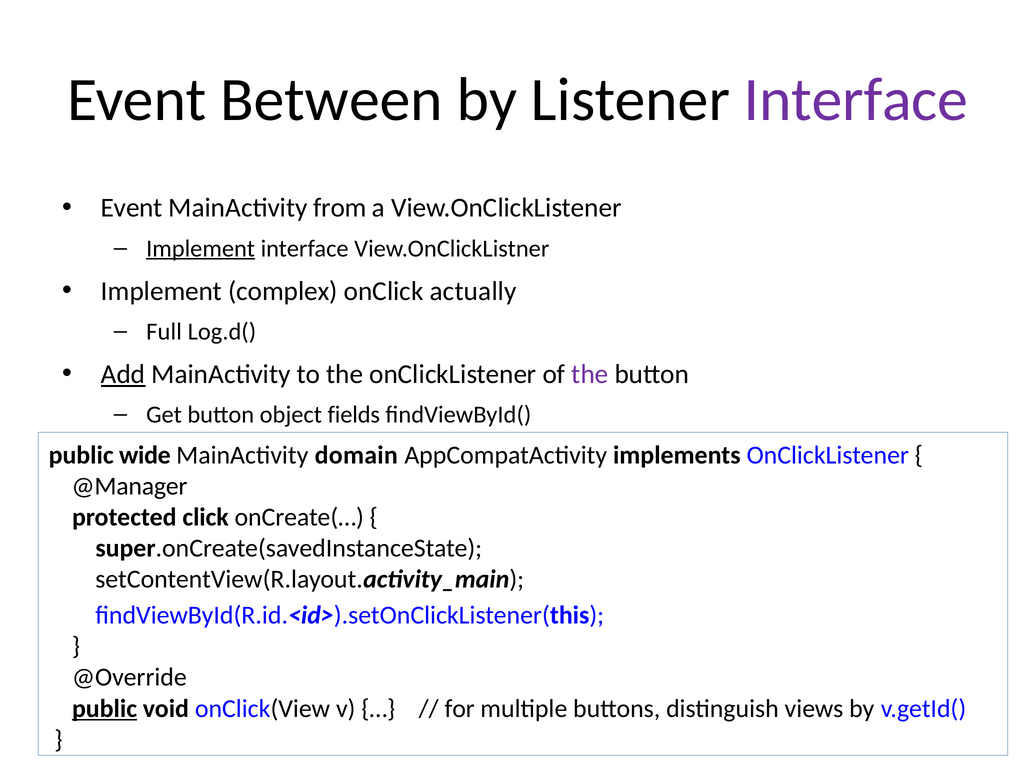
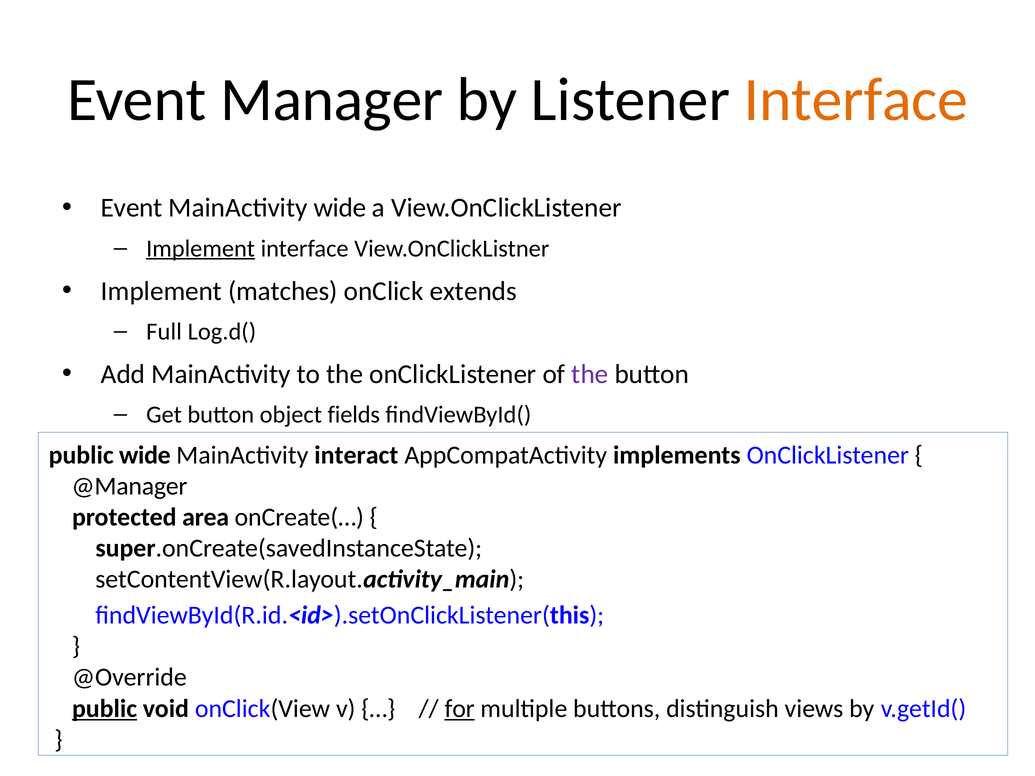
Between: Between -> Manager
Interface at (856, 100) colour: purple -> orange
MainActivity from: from -> wide
complex: complex -> matches
actually: actually -> extends
Add underline: present -> none
domain: domain -> interact
click: click -> area
for underline: none -> present
